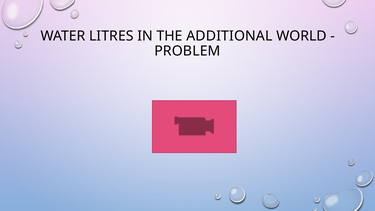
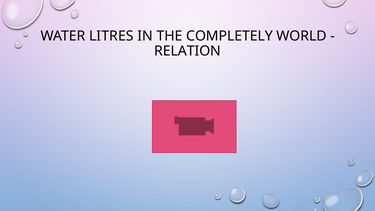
ADDITIONAL: ADDITIONAL -> COMPLETELY
PROBLEM: PROBLEM -> RELATION
